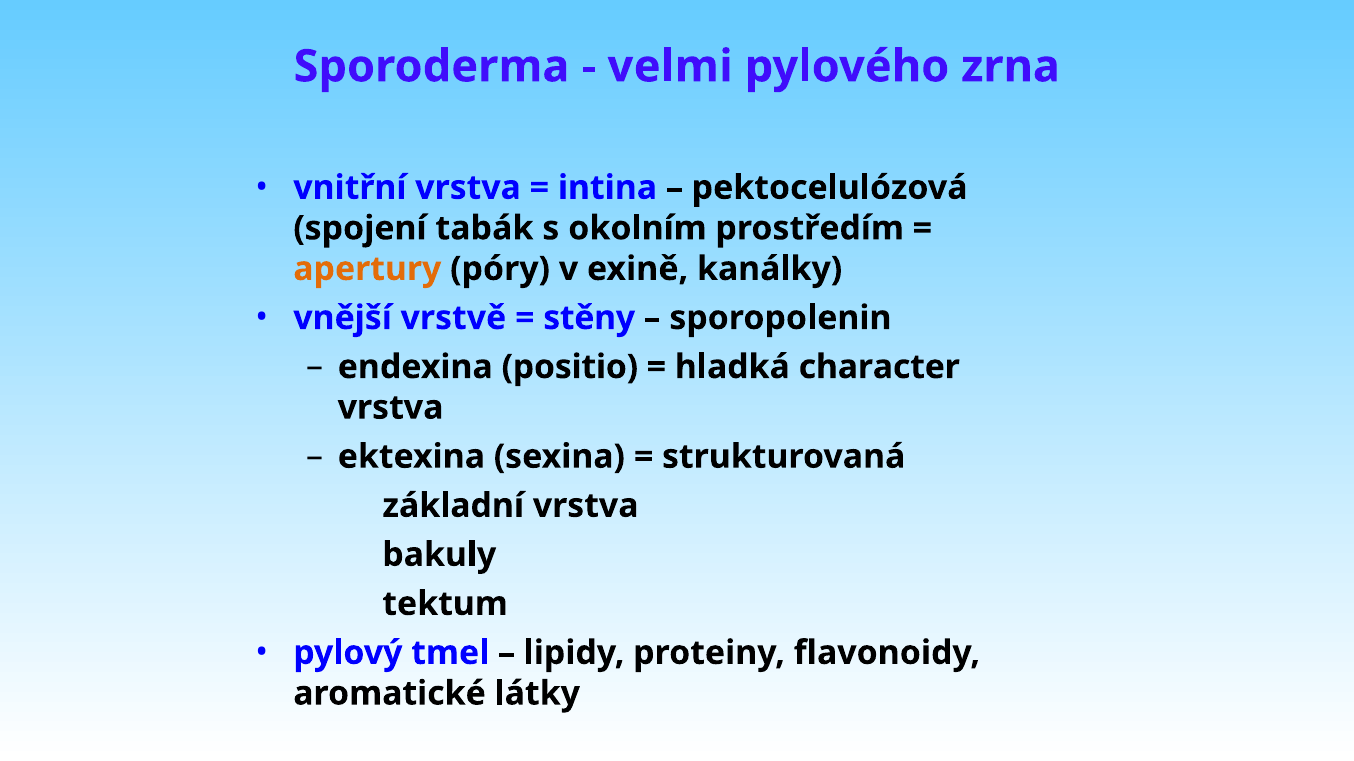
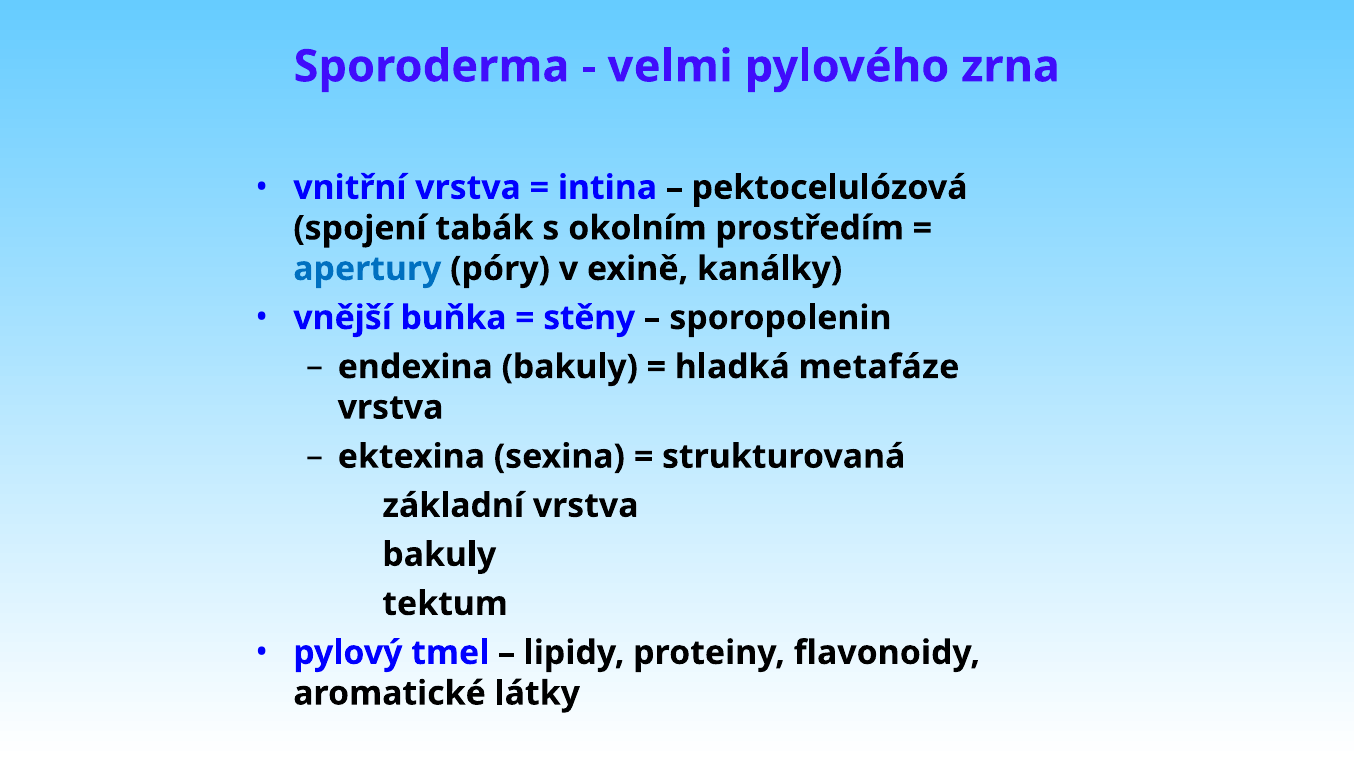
apertury colour: orange -> blue
vrstvě: vrstvě -> buňka
endexina positio: positio -> bakuly
character: character -> metafáze
